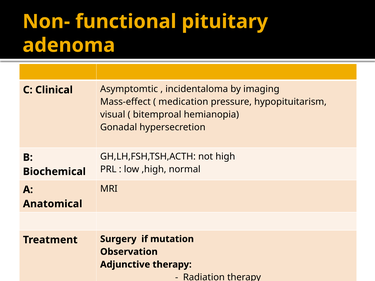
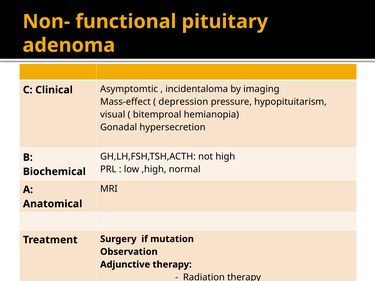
medication: medication -> depression
